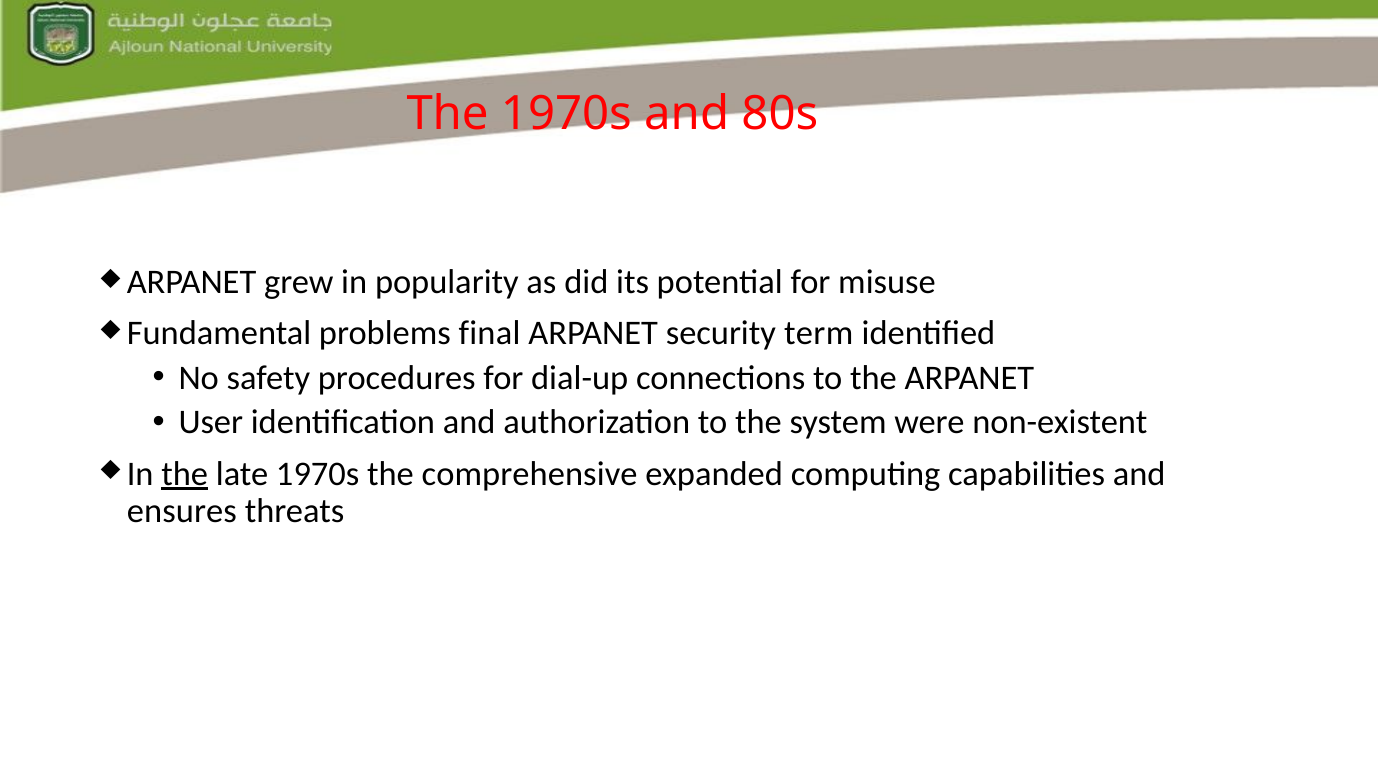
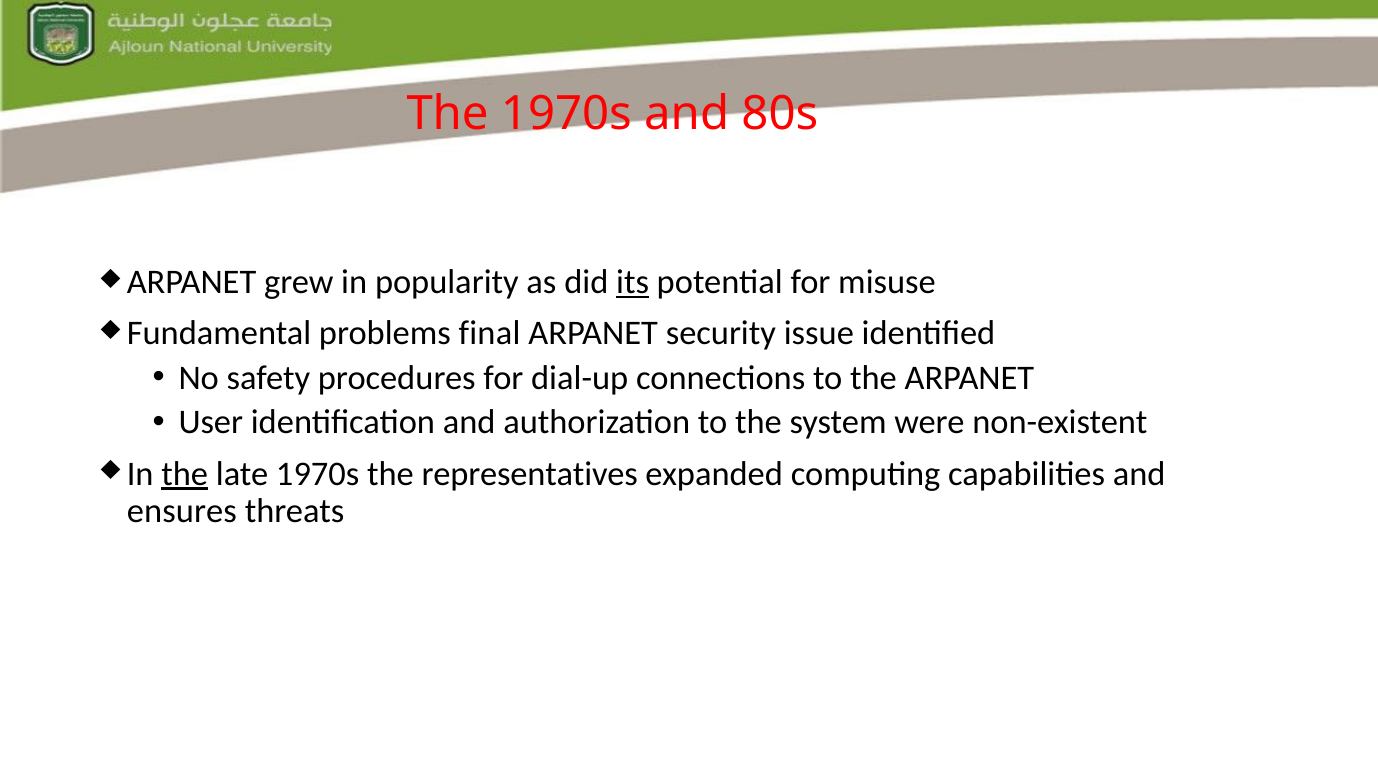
its underline: none -> present
term: term -> issue
comprehensive: comprehensive -> representatives
